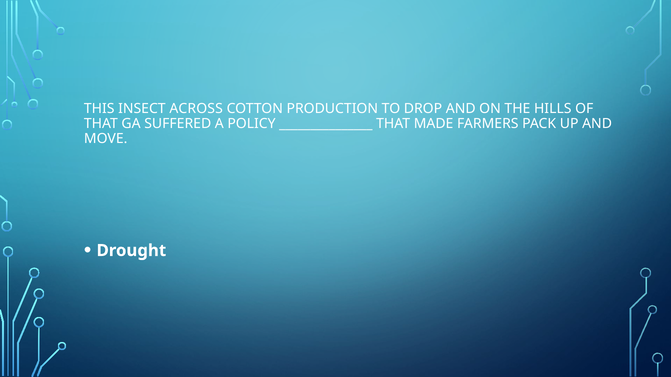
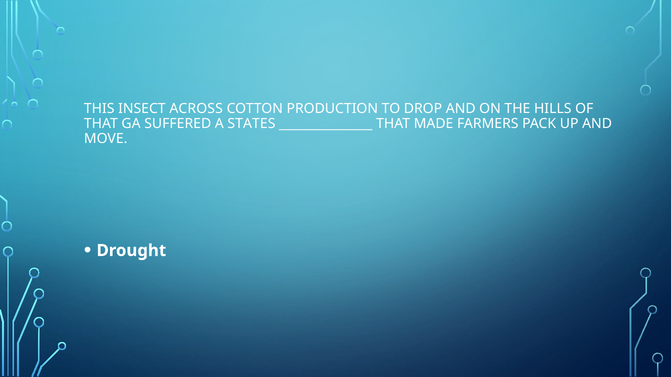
POLICY: POLICY -> STATES
